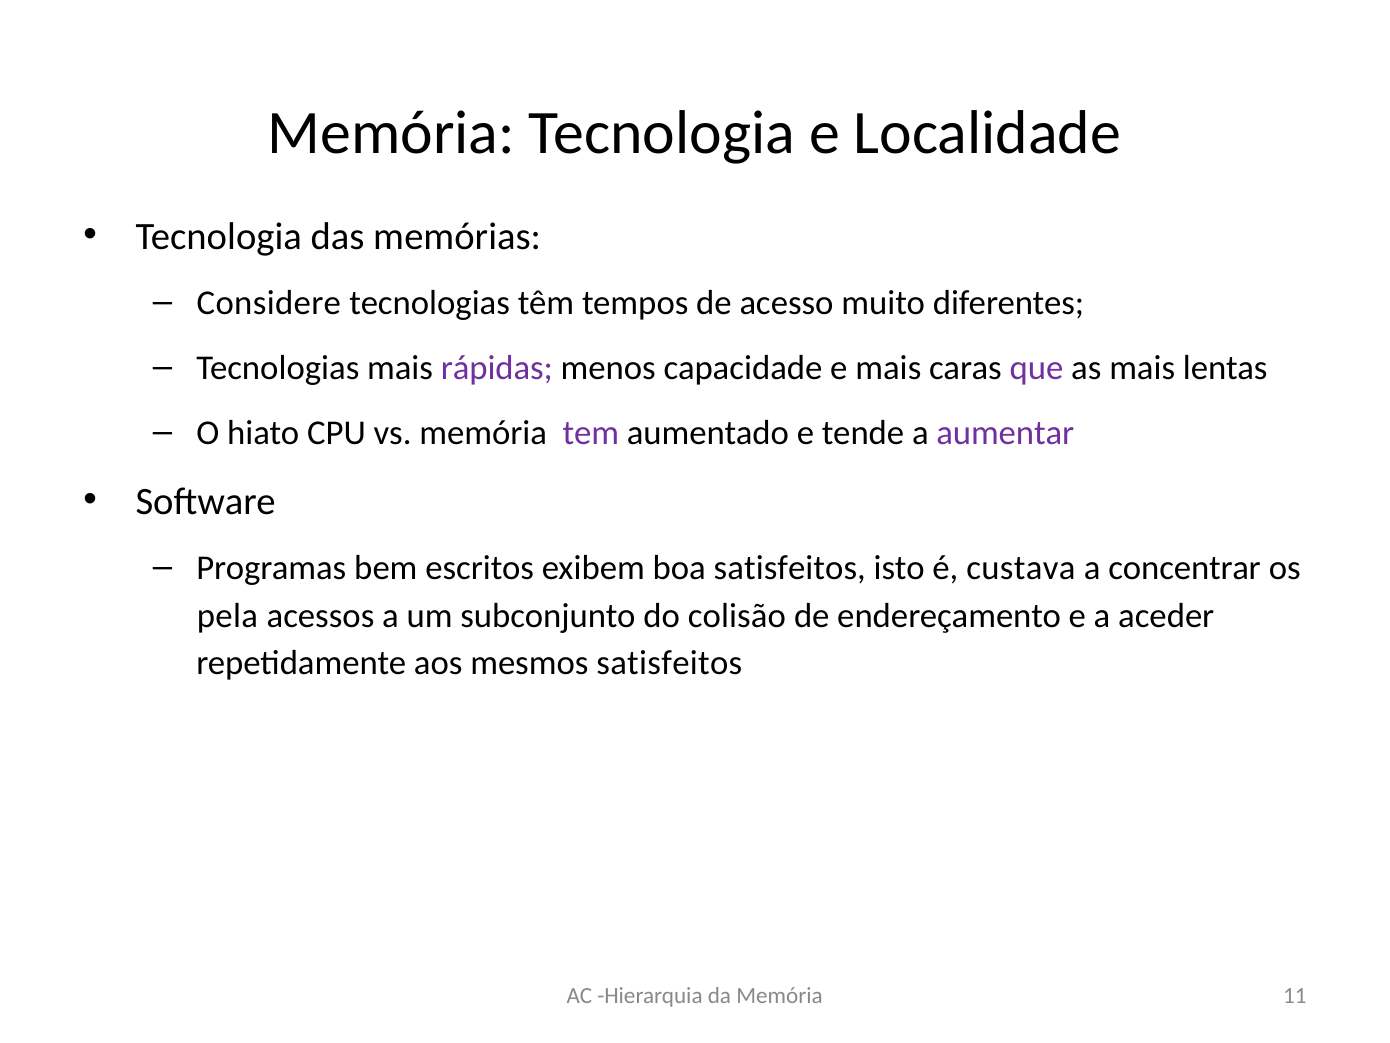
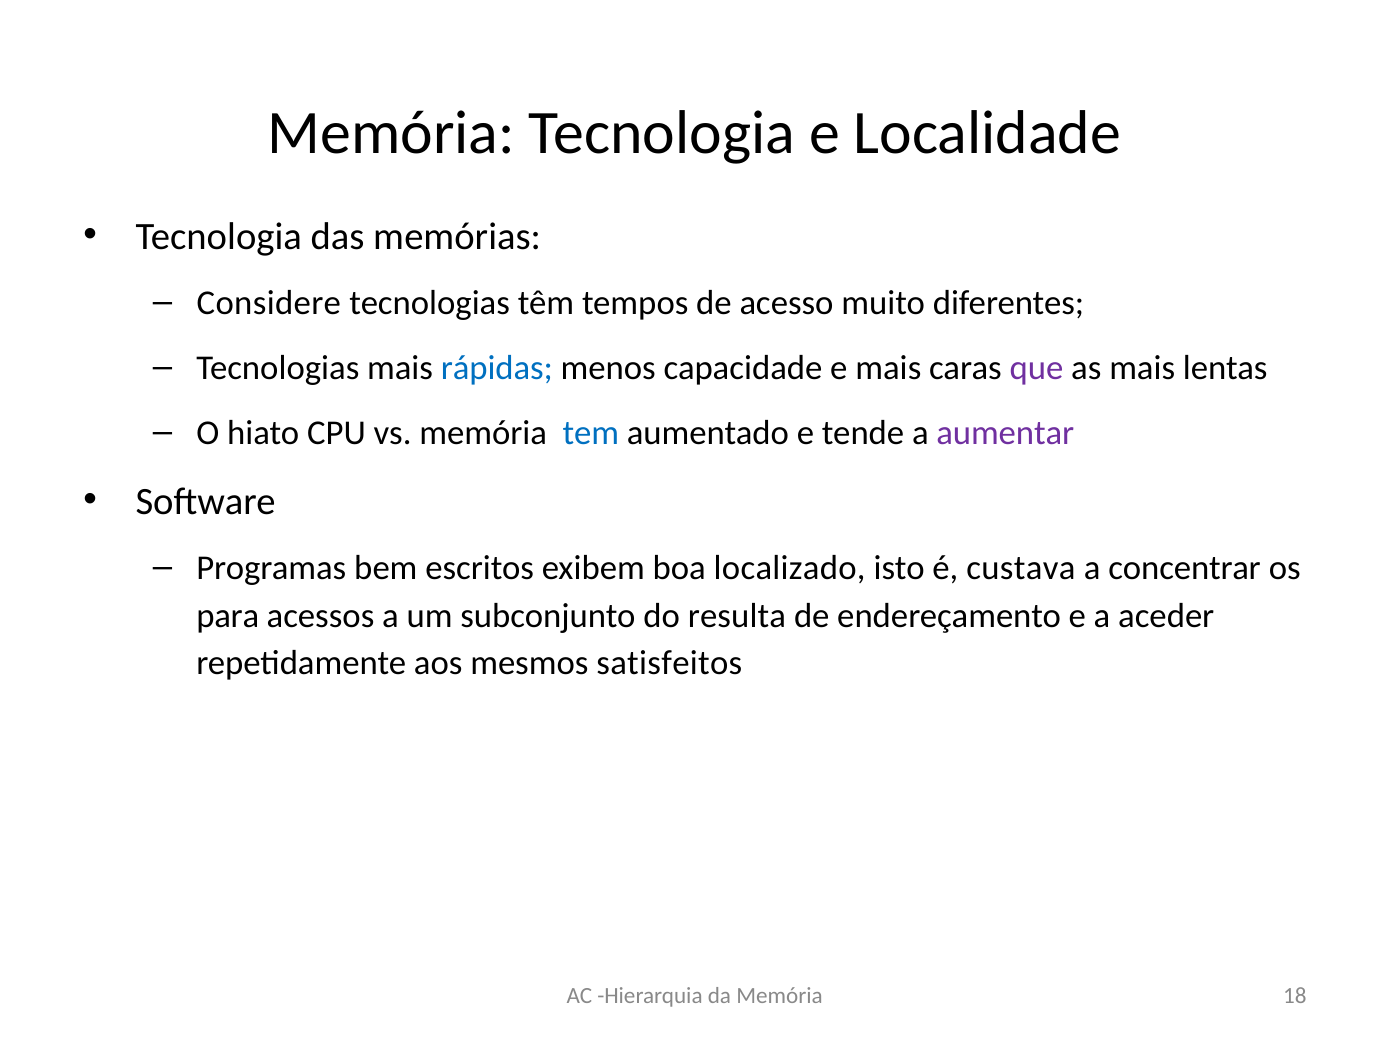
rápidas colour: purple -> blue
tem colour: purple -> blue
boa satisfeitos: satisfeitos -> localizado
pela: pela -> para
colisão: colisão -> resulta
11: 11 -> 18
